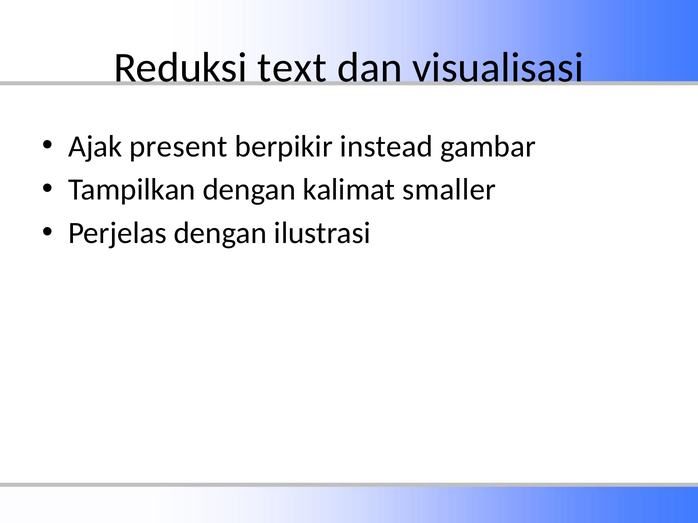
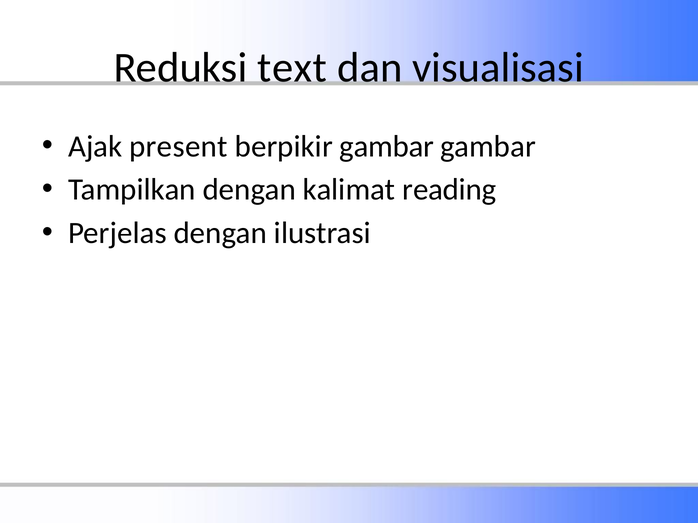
berpikir instead: instead -> gambar
smaller: smaller -> reading
